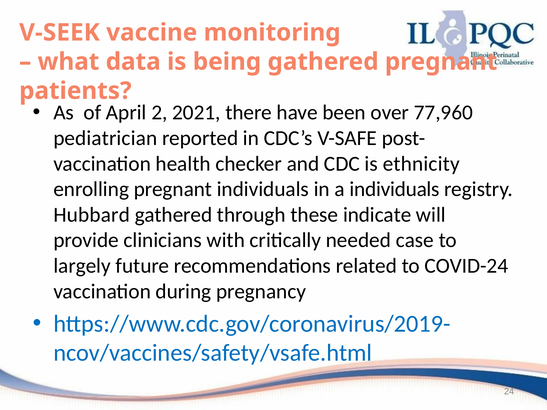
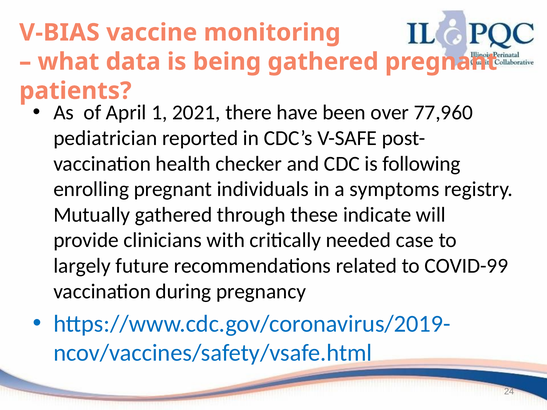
V-SEEK: V-SEEK -> V-BIAS
2: 2 -> 1
ethnicity: ethnicity -> following
a individuals: individuals -> symptoms
Hubbard: Hubbard -> Mutually
COVID-24: COVID-24 -> COVID-99
